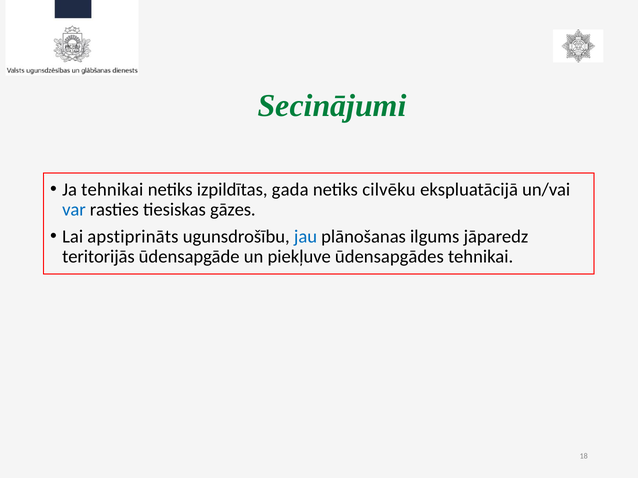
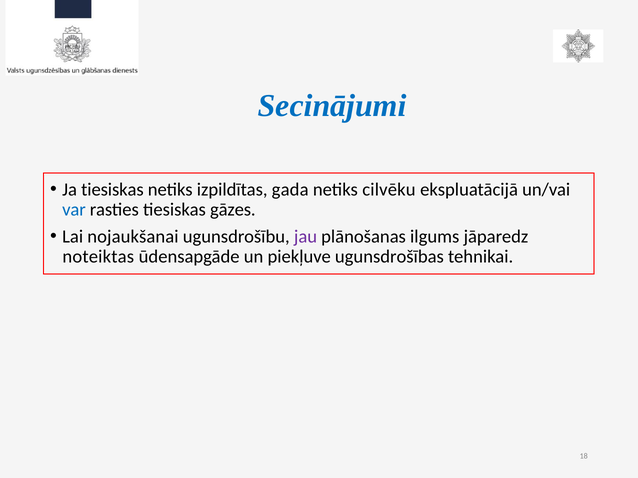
Secinājumi colour: green -> blue
Ja tehnikai: tehnikai -> tiesiskas
apstiprināts: apstiprināts -> nojaukšanai
jau colour: blue -> purple
teritorijās: teritorijās -> noteiktas
ūdensapgādes: ūdensapgādes -> ugunsdrošības
